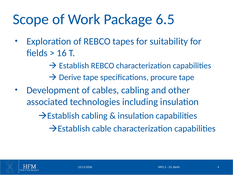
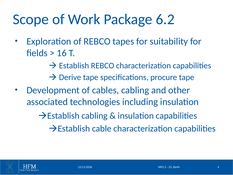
6.5: 6.5 -> 6.2
